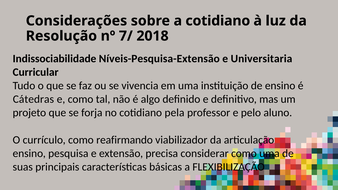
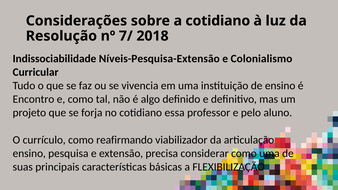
Universitaria: Universitaria -> Colonialismo
Cátedras: Cátedras -> Encontro
pela: pela -> essa
